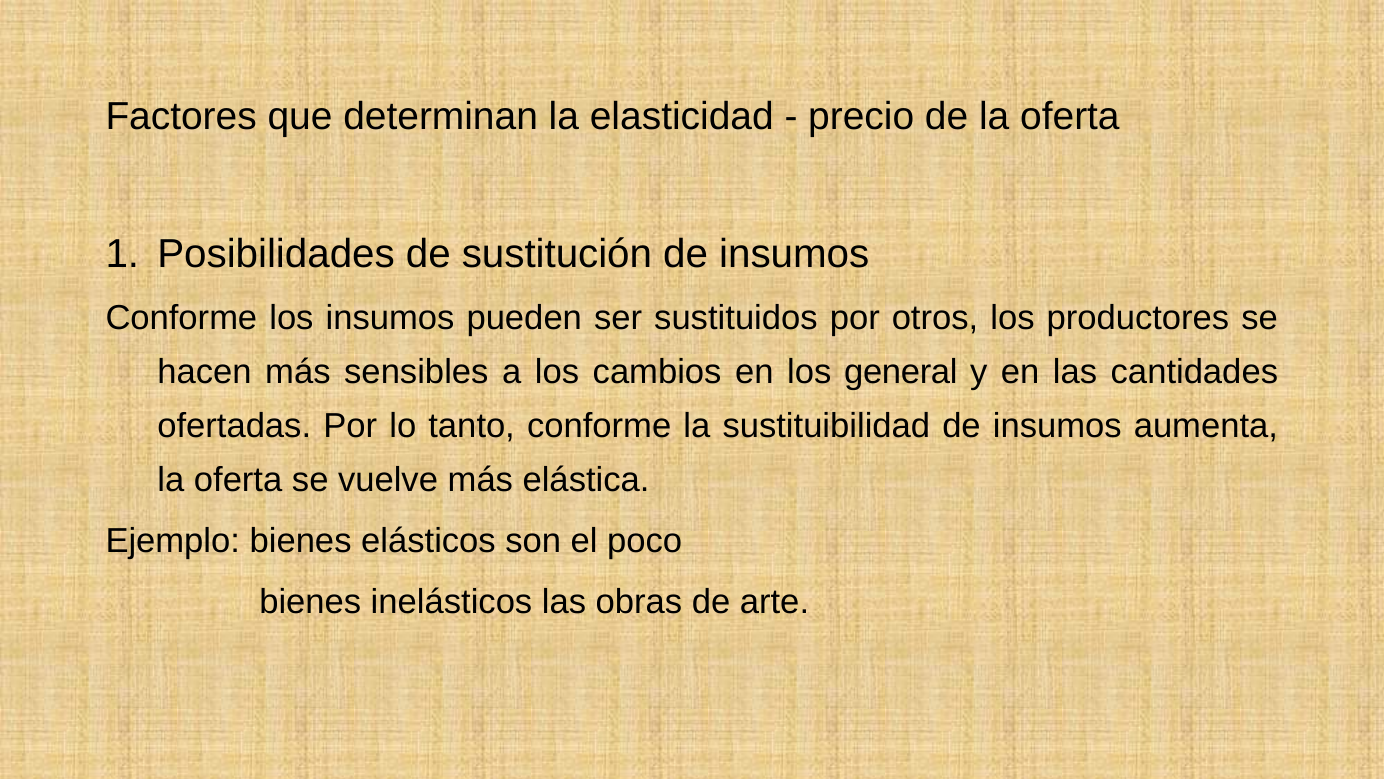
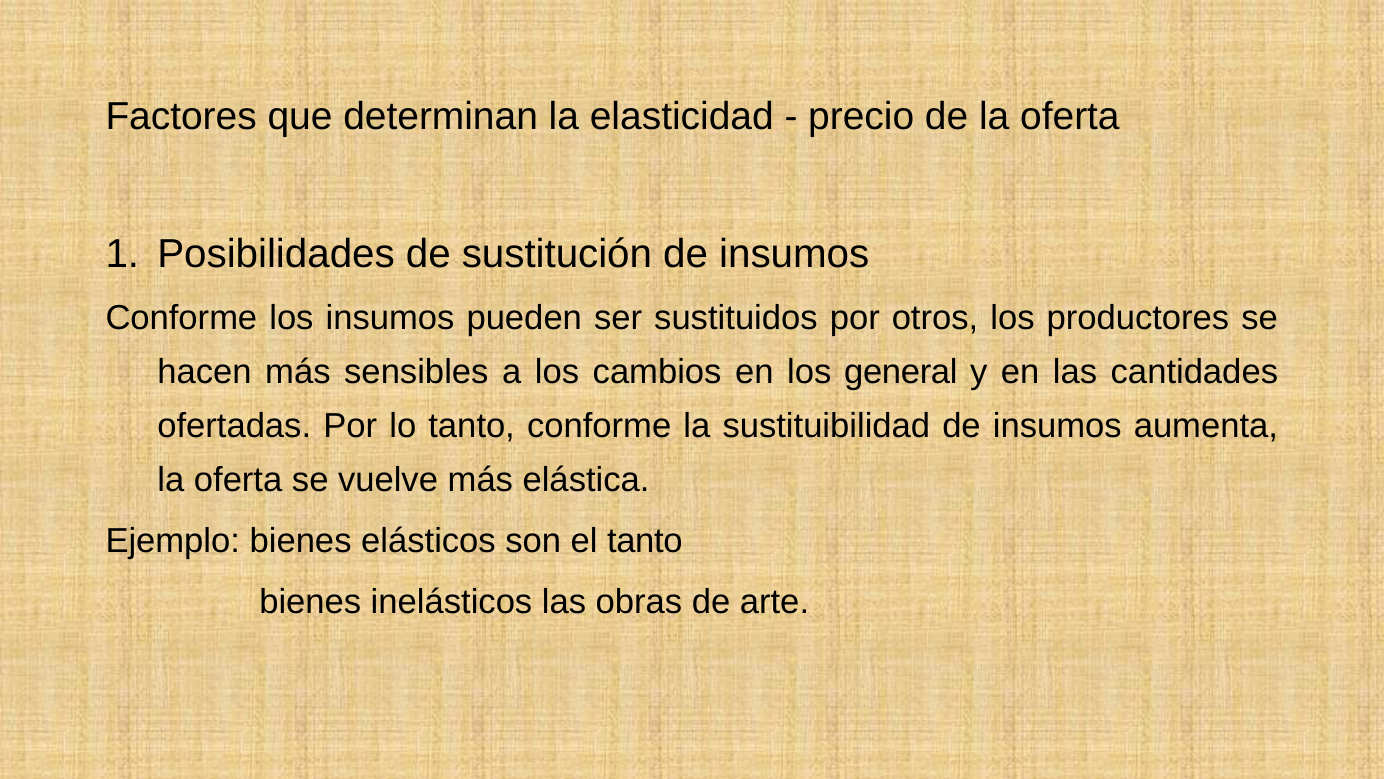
el poco: poco -> tanto
